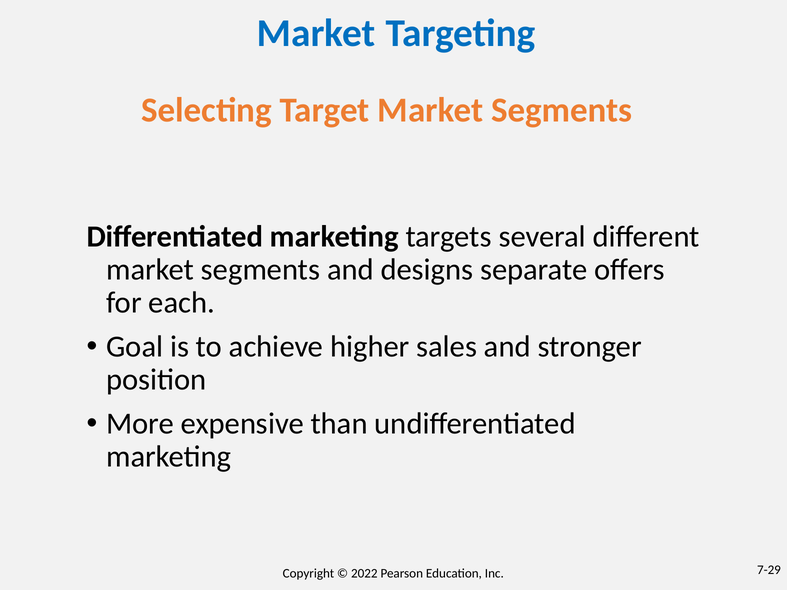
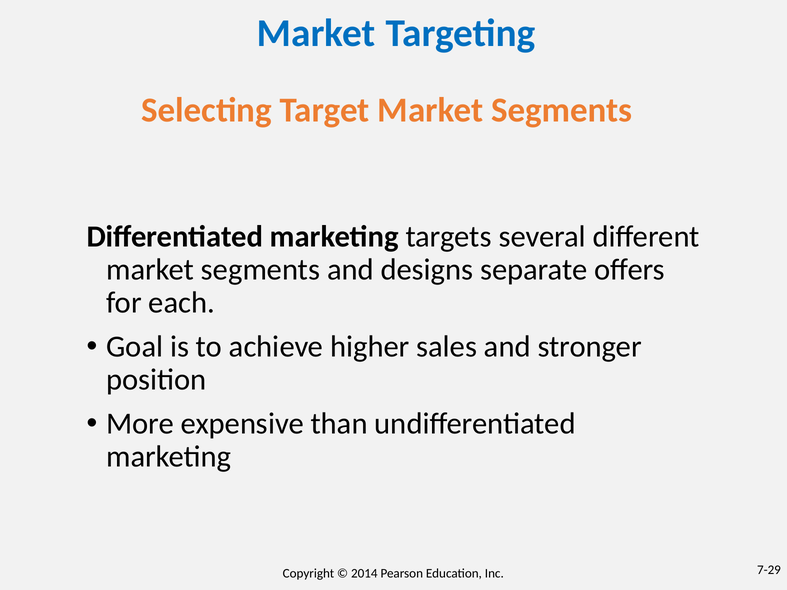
2022: 2022 -> 2014
